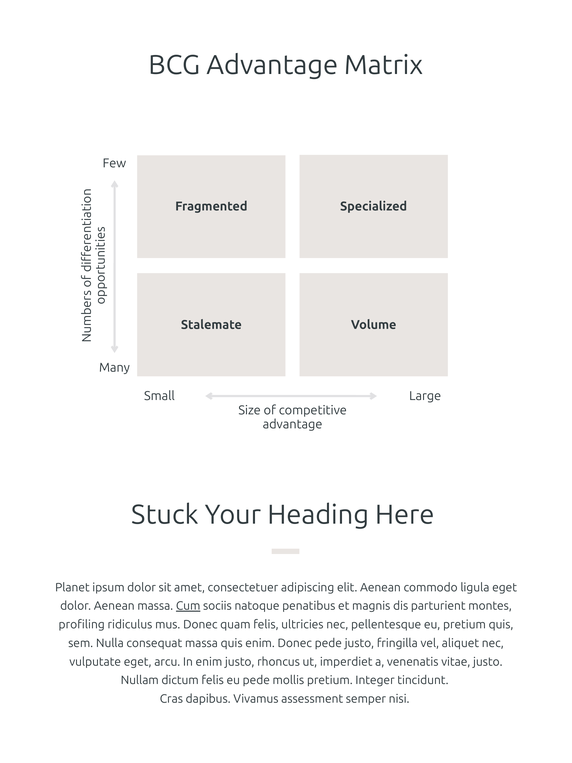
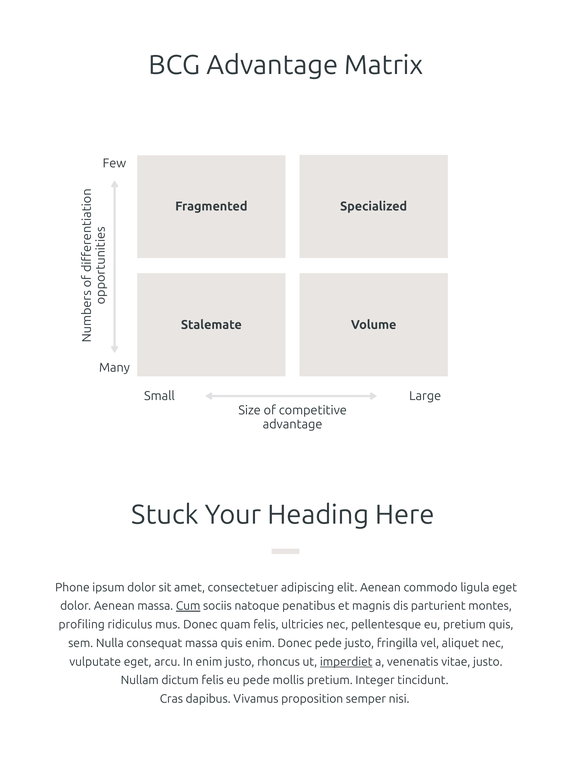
Planet: Planet -> Phone
imperdiet underline: none -> present
assessment: assessment -> proposition
